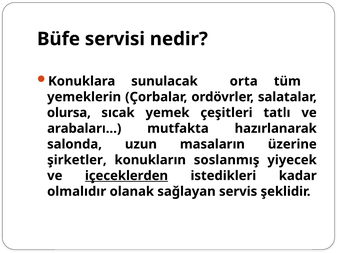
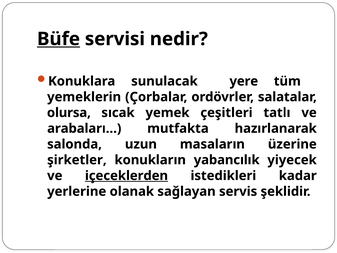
Büfe underline: none -> present
orta: orta -> yere
soslanmış: soslanmış -> yabancılık
olmalıdır: olmalıdır -> yerlerine
